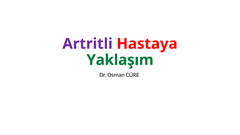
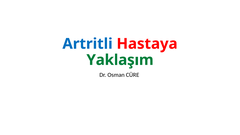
Artritli colour: purple -> blue
